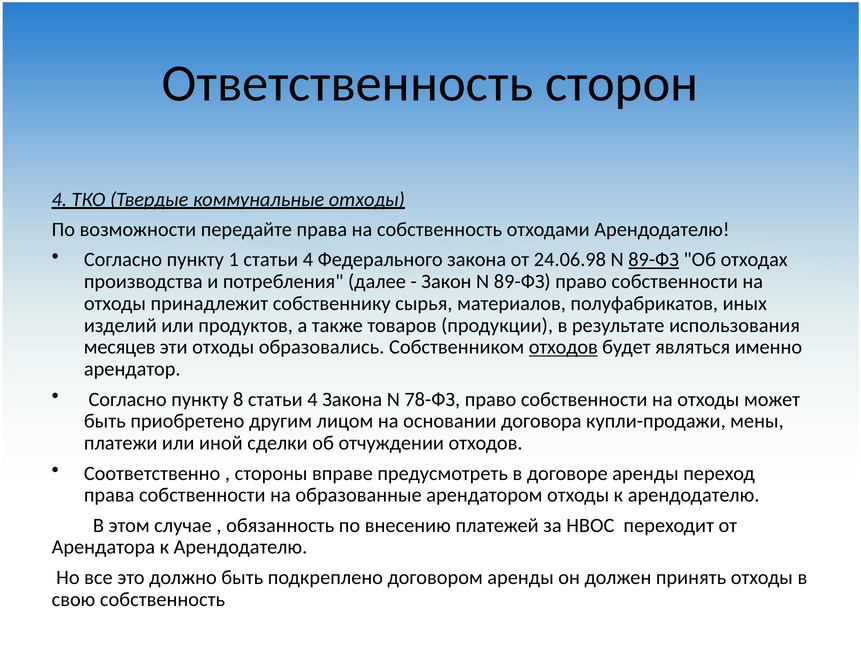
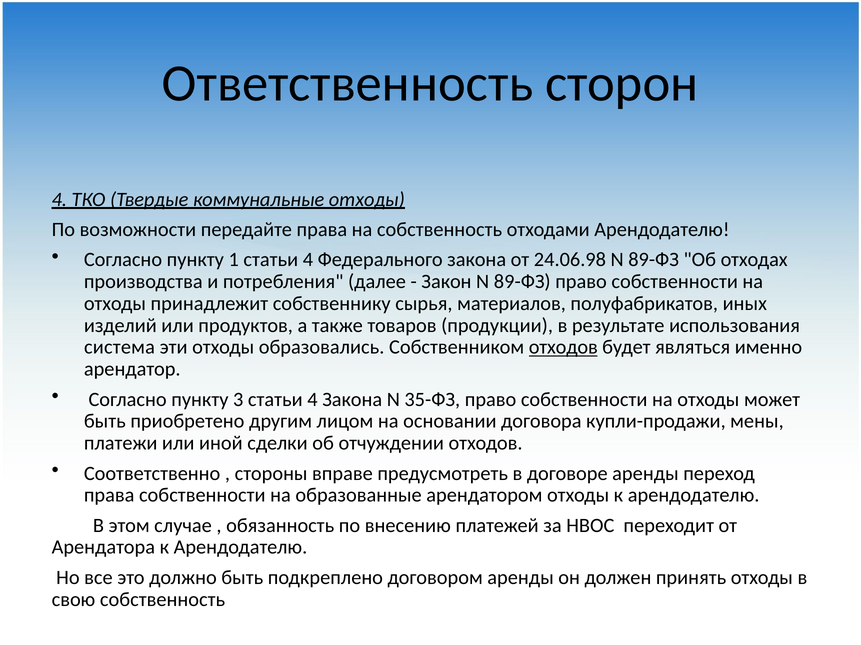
89-ФЗ at (654, 260) underline: present -> none
месяцев: месяцев -> система
8: 8 -> 3
78-ФЗ: 78-ФЗ -> 35-ФЗ
